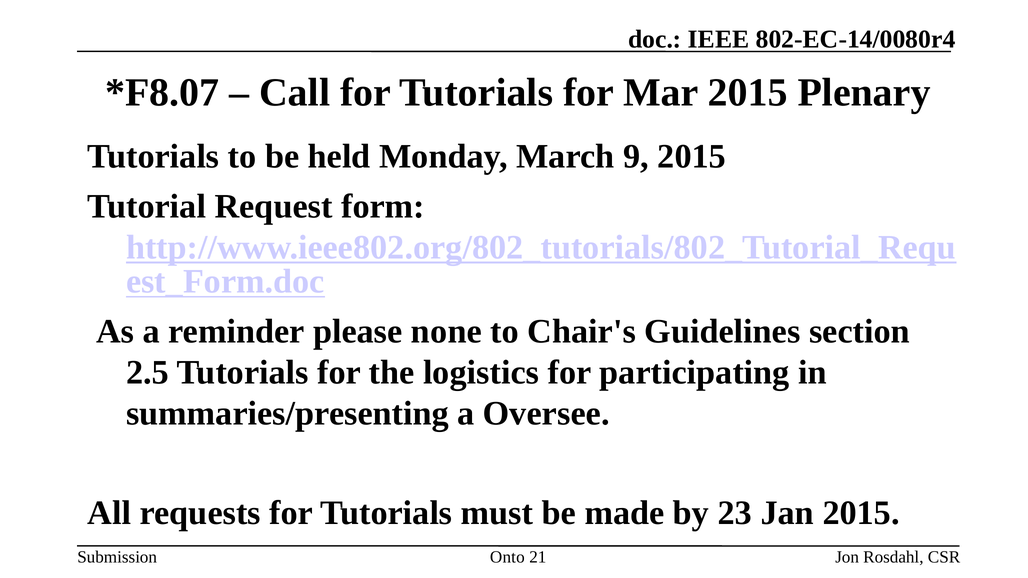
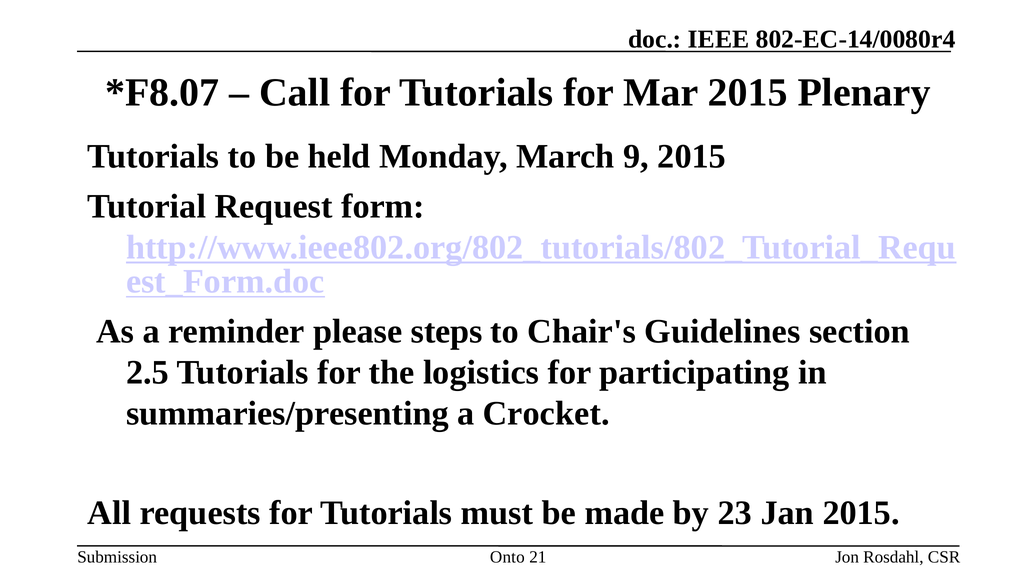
none: none -> steps
Oversee: Oversee -> Crocket
